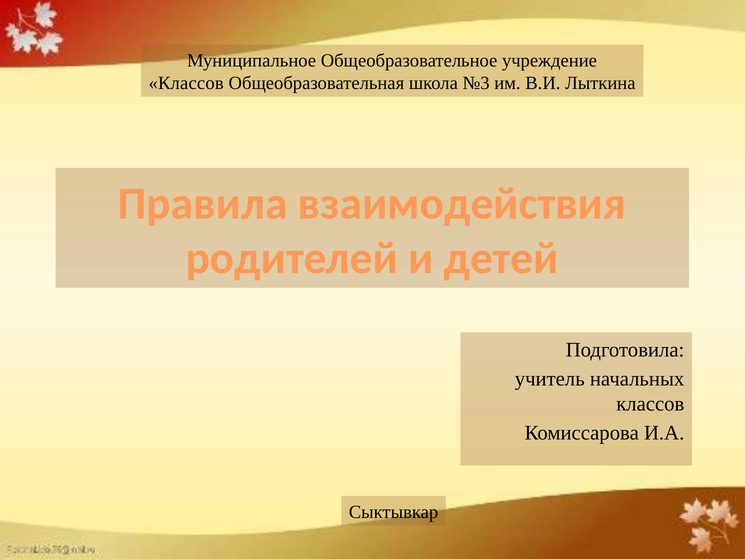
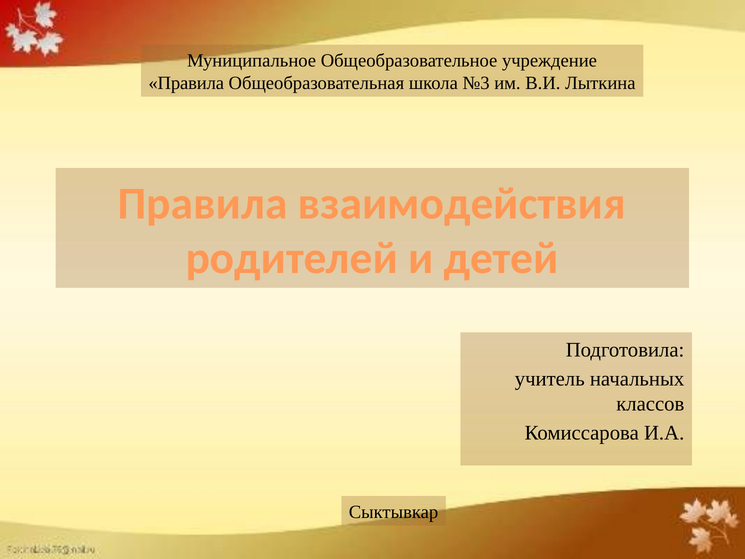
Классов at (186, 83): Классов -> Правила
